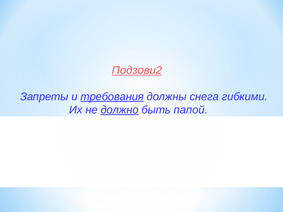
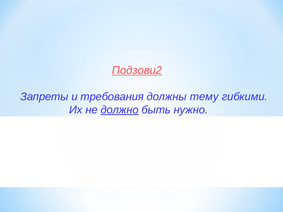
требования underline: present -> none
снега: снега -> тему
папой: папой -> нужно
